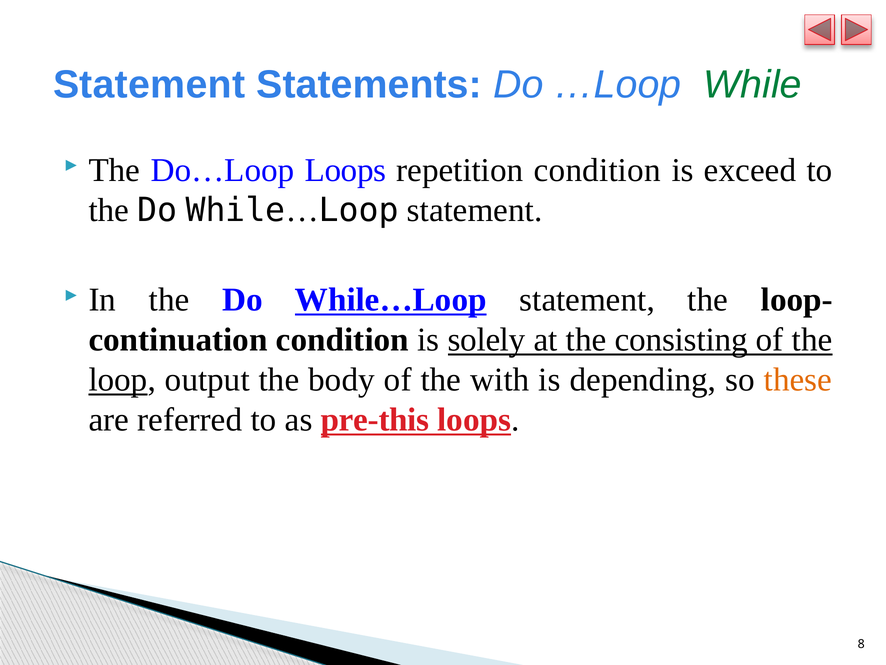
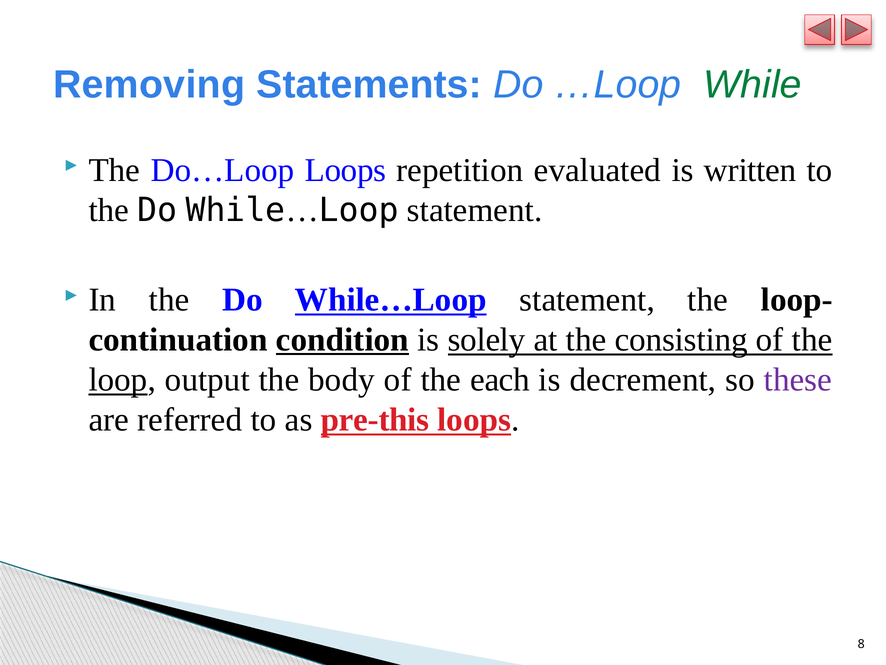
Statement at (149, 85): Statement -> Removing
repetition condition: condition -> evaluated
exceed: exceed -> written
condition at (342, 340) underline: none -> present
with: with -> each
depending: depending -> decrement
these colour: orange -> purple
